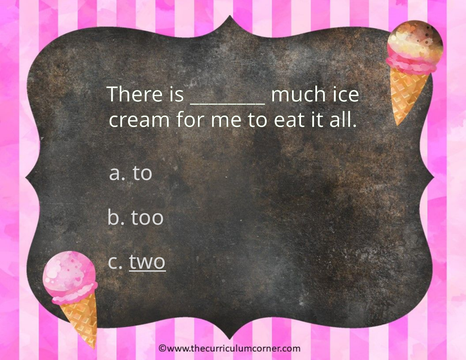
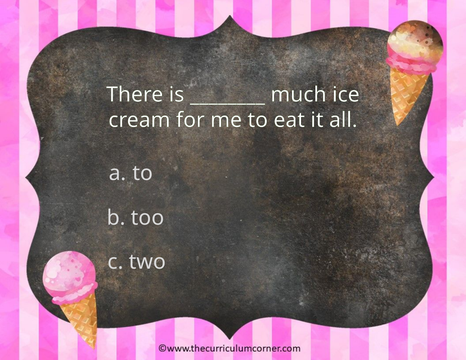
two underline: present -> none
